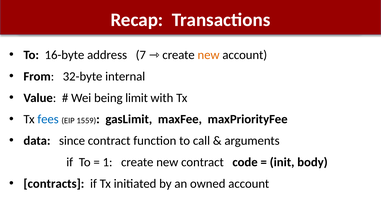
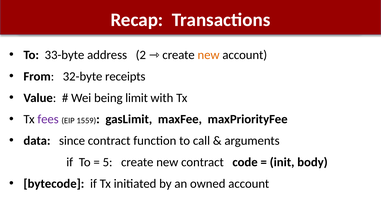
16-byte: 16-byte -> 33-byte
7: 7 -> 2
internal: internal -> receipts
fees colour: blue -> purple
1: 1 -> 5
contracts: contracts -> bytecode
